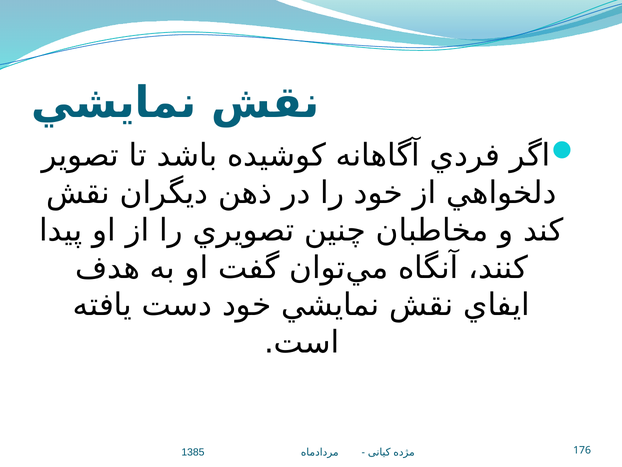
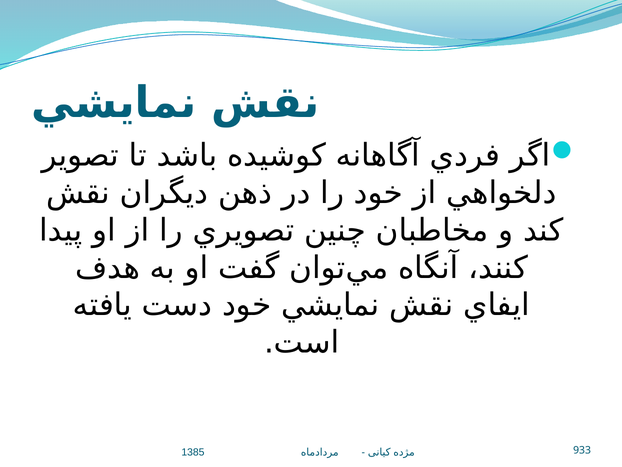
176: 176 -> 933
